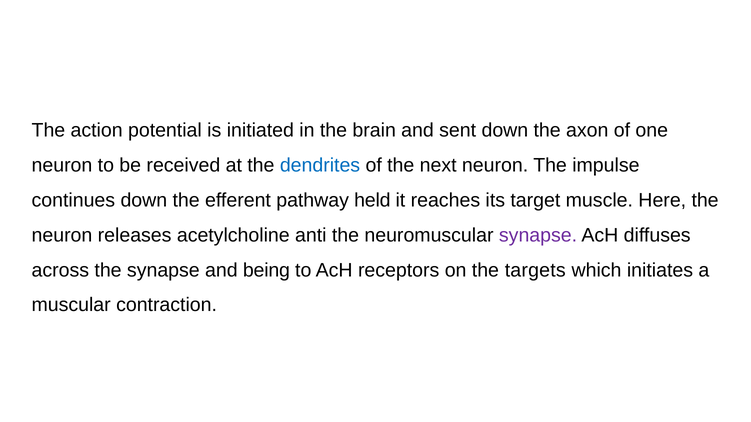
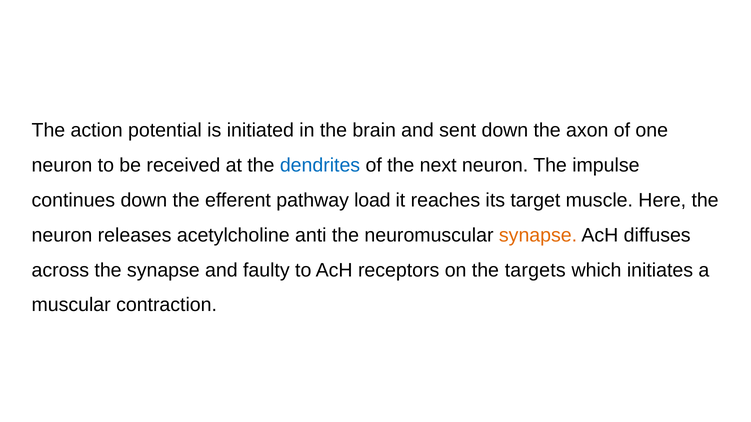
held: held -> load
synapse at (538, 235) colour: purple -> orange
being: being -> faulty
